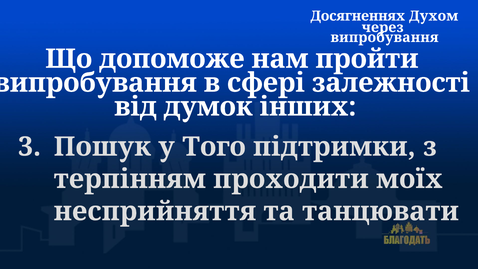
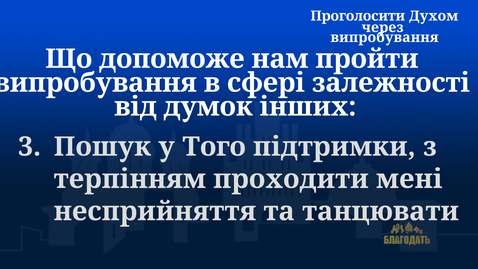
Досягненнях: Досягненнях -> Проголосити
моїх: моїх -> мені
